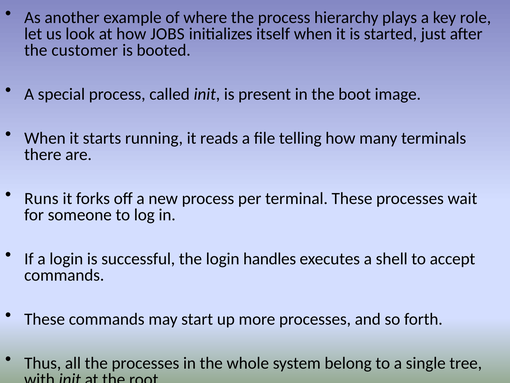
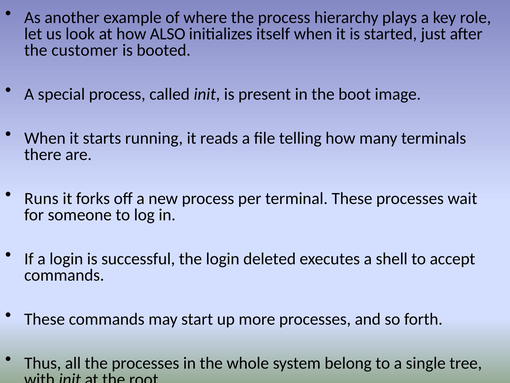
JOBS: JOBS -> ALSO
handles: handles -> deleted
